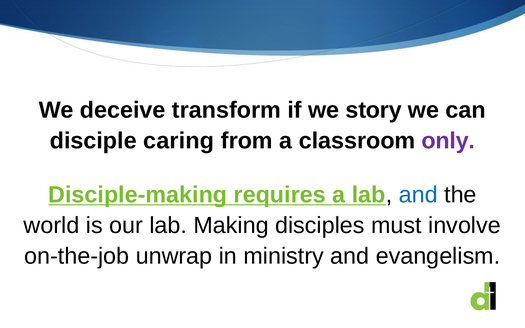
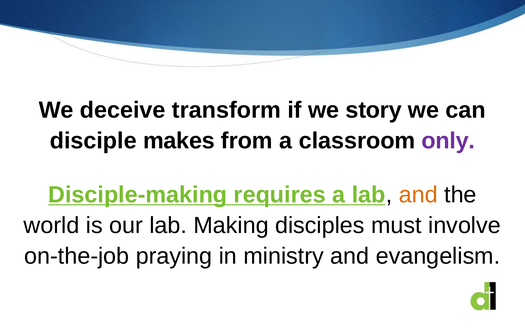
caring: caring -> makes
and at (418, 195) colour: blue -> orange
unwrap: unwrap -> praying
